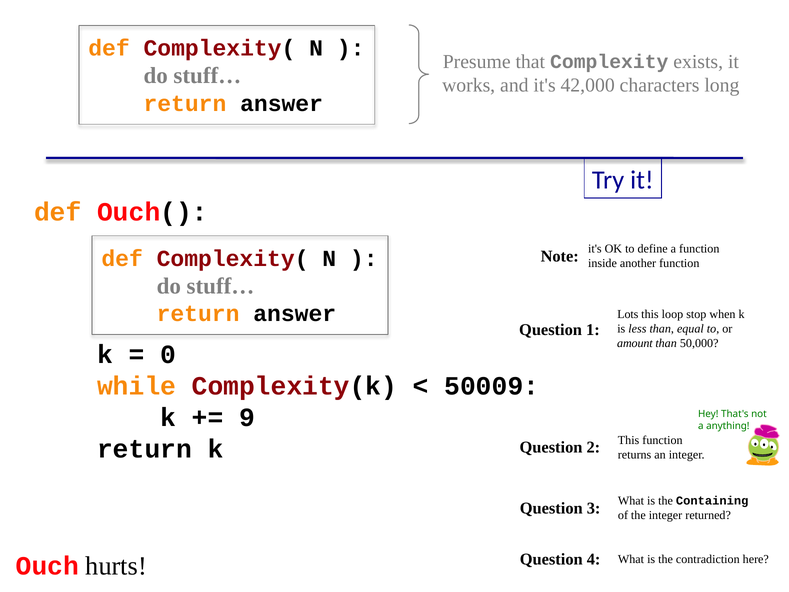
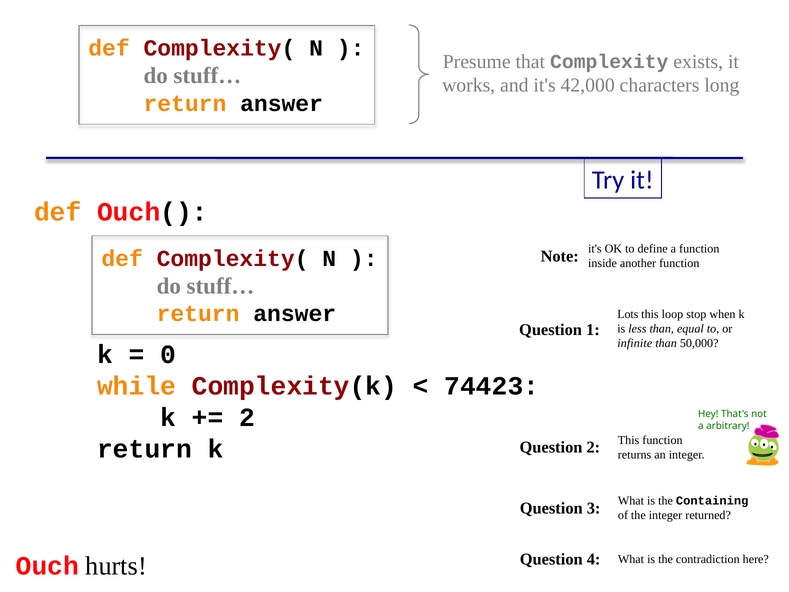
amount: amount -> infinite
50009: 50009 -> 74423
9 at (247, 417): 9 -> 2
anything: anything -> arbitrary
